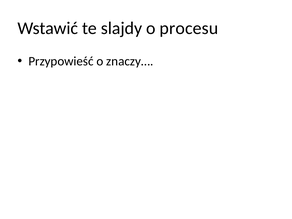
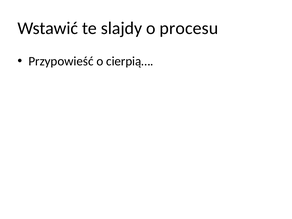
znaczy…: znaczy… -> cierpią…
